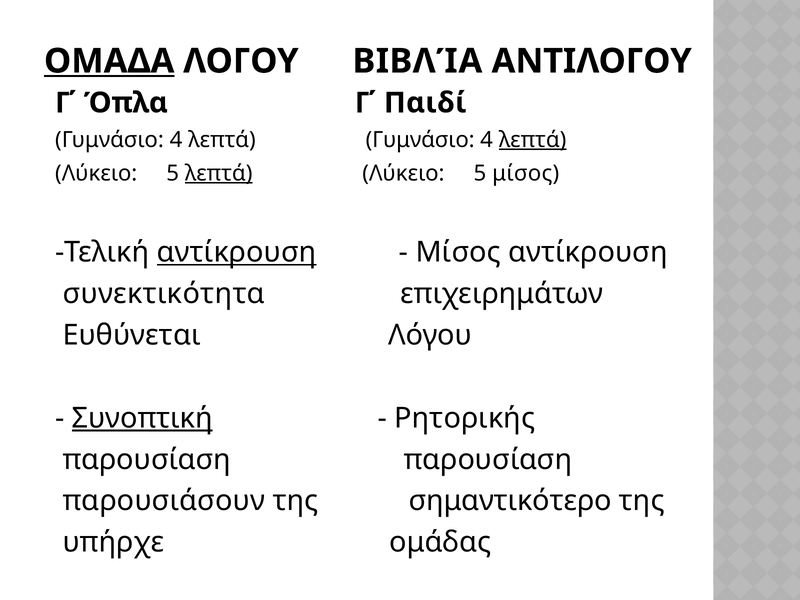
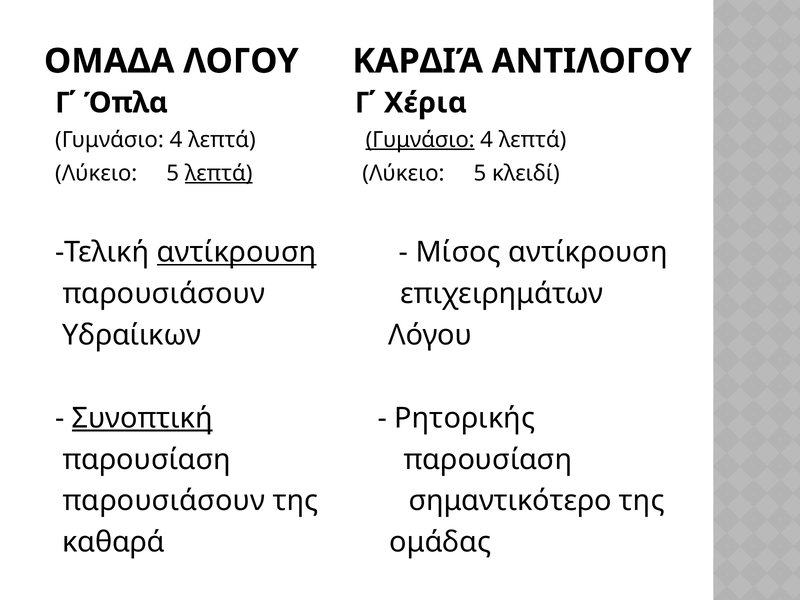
ΟΜΑΔΑ underline: present -> none
ΒΙΒΛΊΑ: ΒΙΒΛΊΑ -> ΚΑΡΔΙΆ
Παιδί: Παιδί -> Χέρια
Γυμνάσιο at (420, 140) underline: none -> present
λεπτά at (533, 140) underline: present -> none
5 μίσος: μίσος -> κλειδί
συνεκτικότητα at (164, 294): συνεκτικότητα -> παρουσιάσουν
Ευθύνεται: Ευθύνεται -> Υδραίικων
υπήρχε: υπήρχε -> καθαρά
